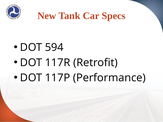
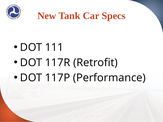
594: 594 -> 111
